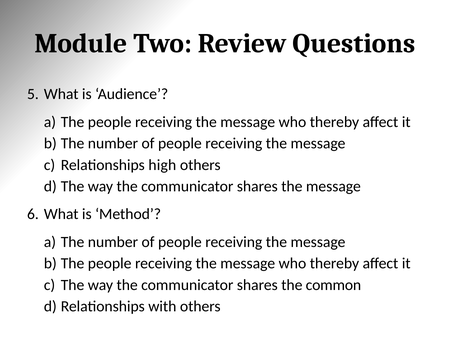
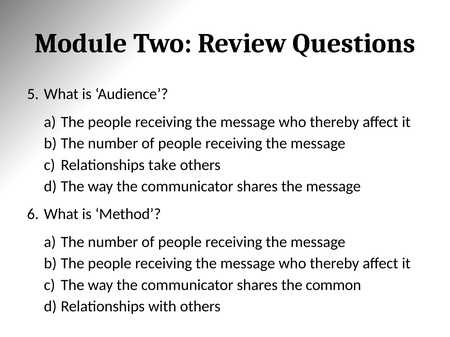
high: high -> take
